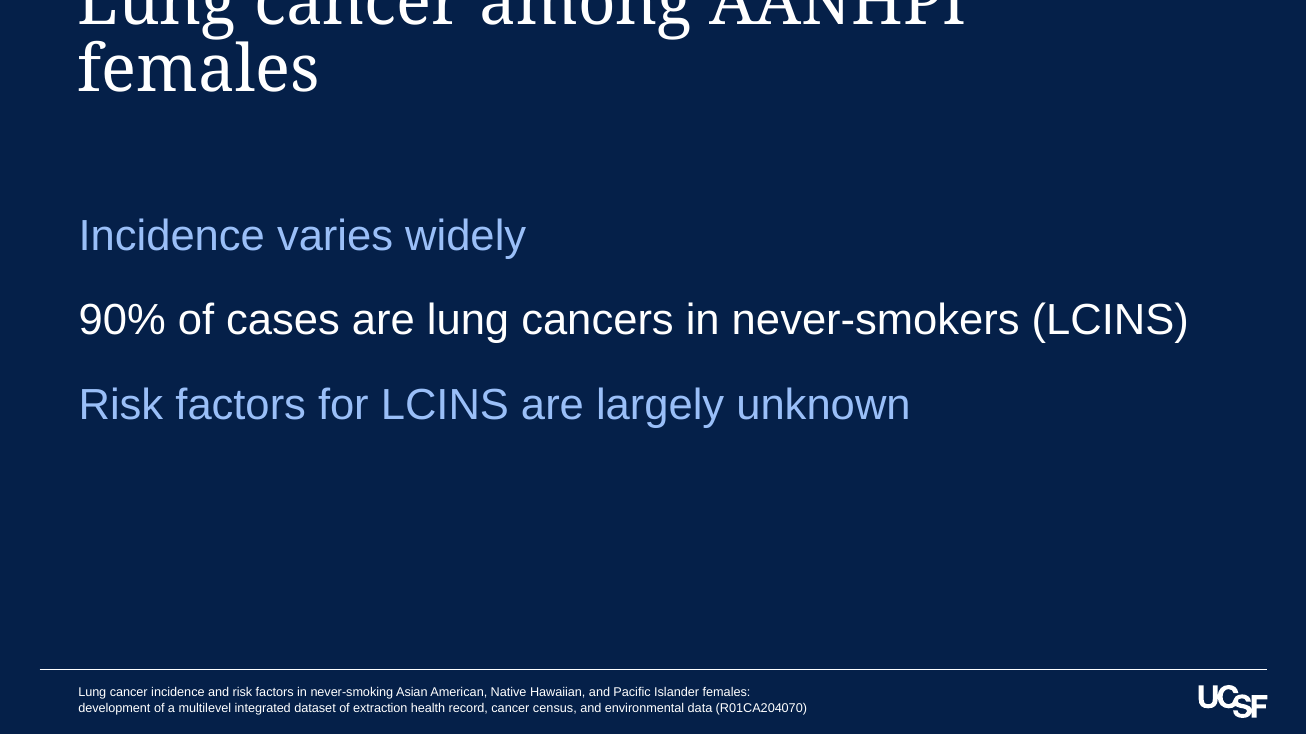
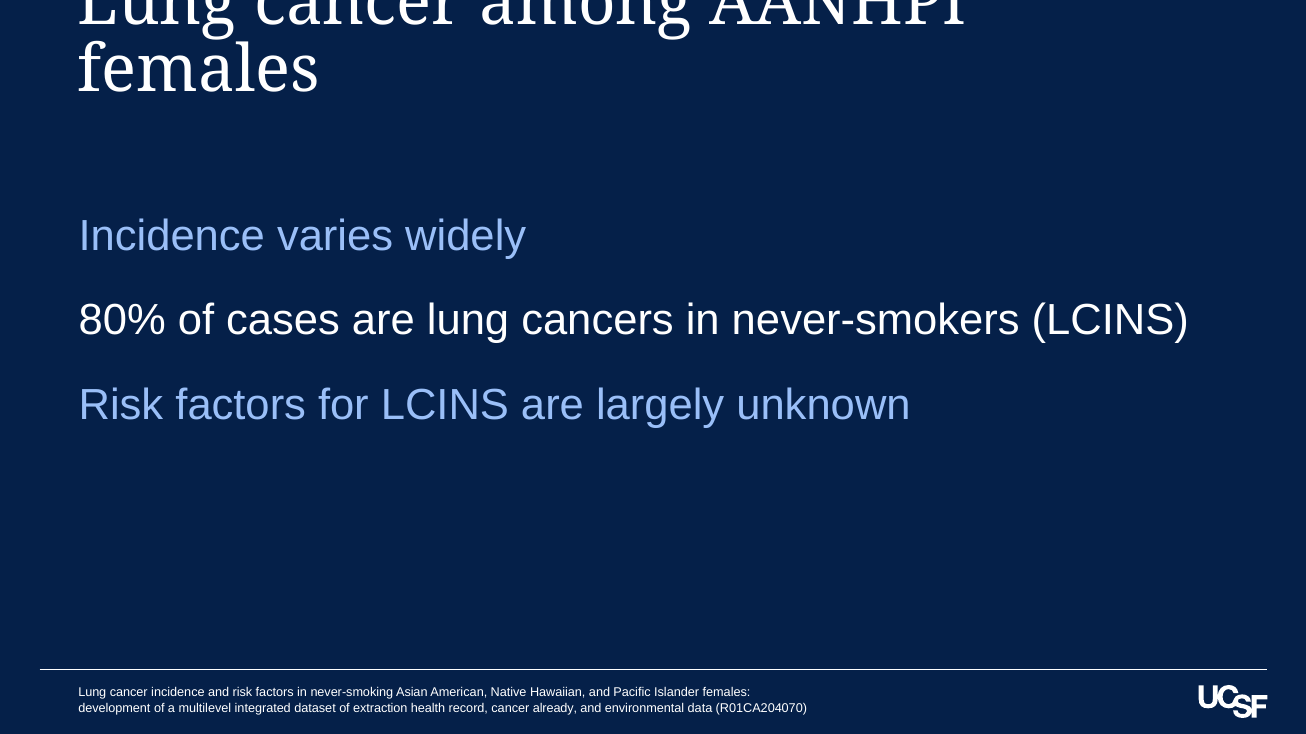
90%: 90% -> 80%
census: census -> already
